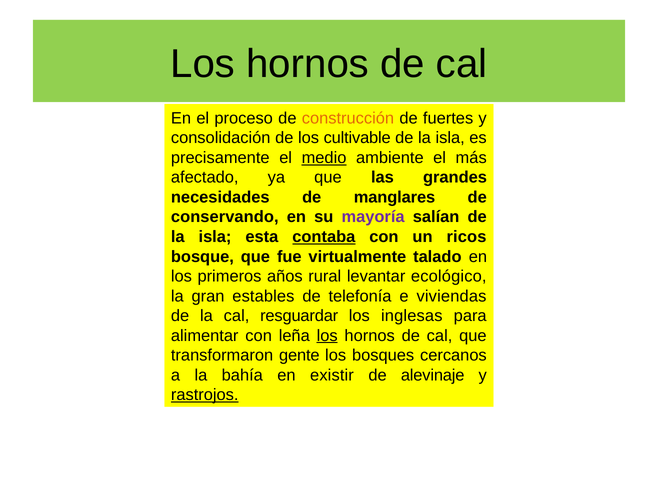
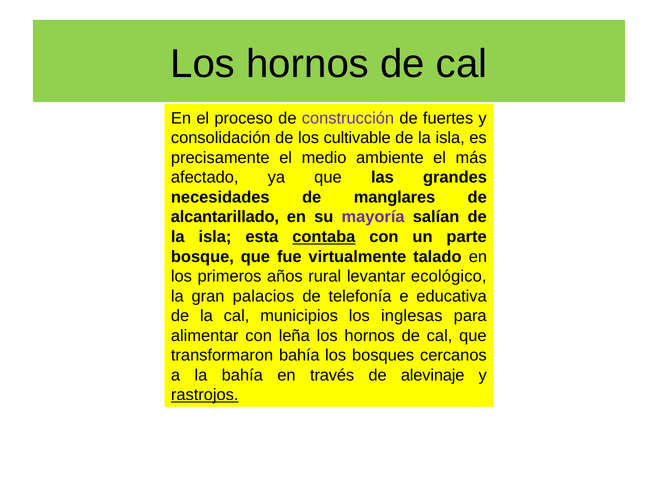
construcción colour: orange -> purple
medio underline: present -> none
conservando: conservando -> alcantarillado
ricos: ricos -> parte
estables: estables -> palacios
viviendas: viviendas -> educativa
resguardar: resguardar -> municipios
los at (327, 335) underline: present -> none
transformaron gente: gente -> bahía
existir: existir -> través
